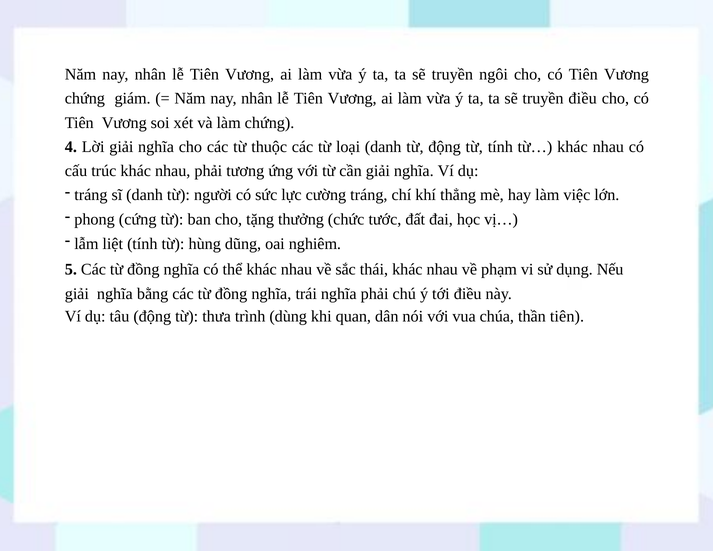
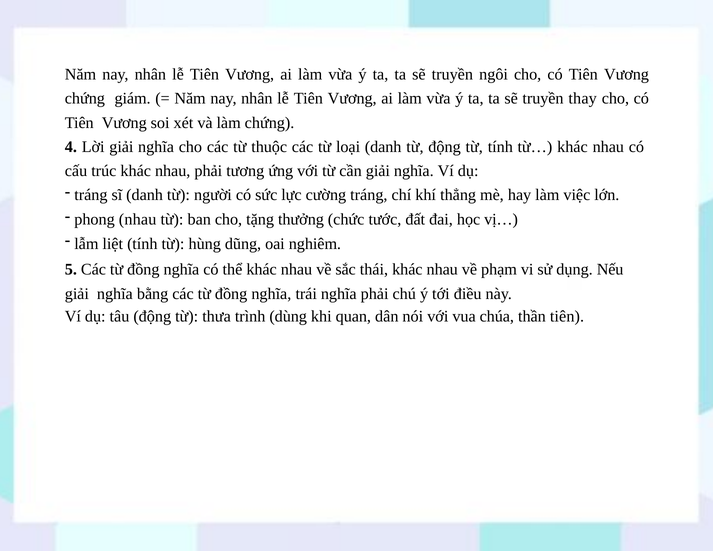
truyền điều: điều -> thay
phong cứng: cứng -> nhau
